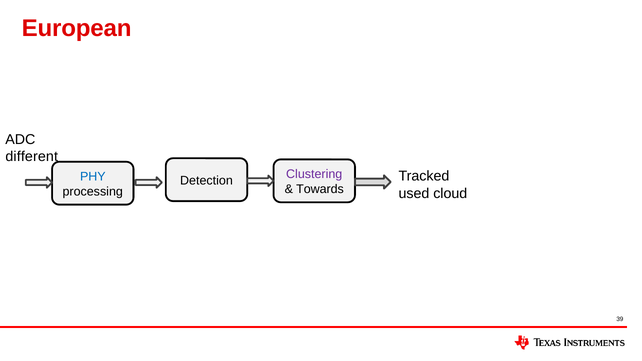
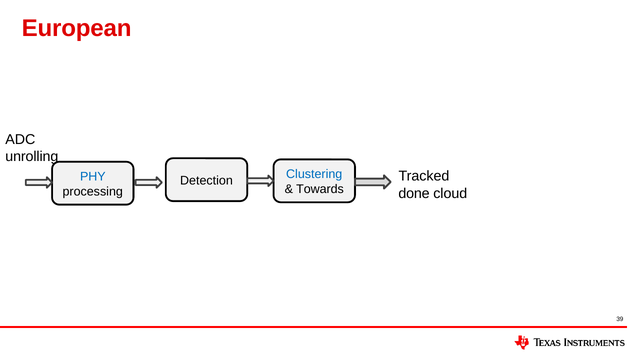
different: different -> unrolling
Clustering colour: purple -> blue
used: used -> done
